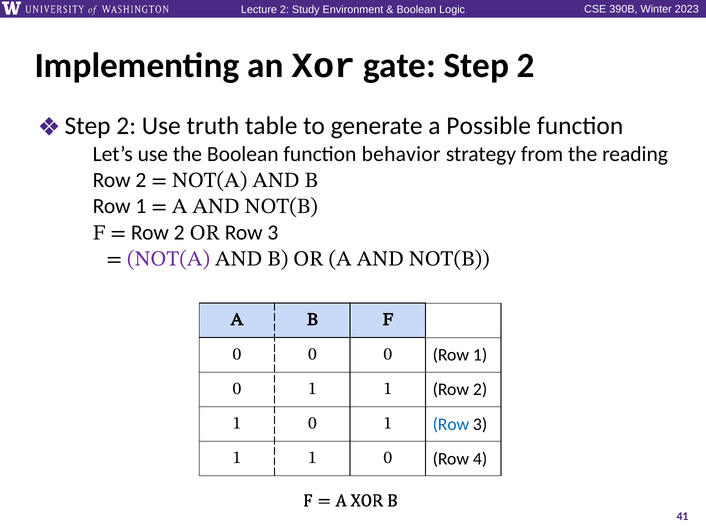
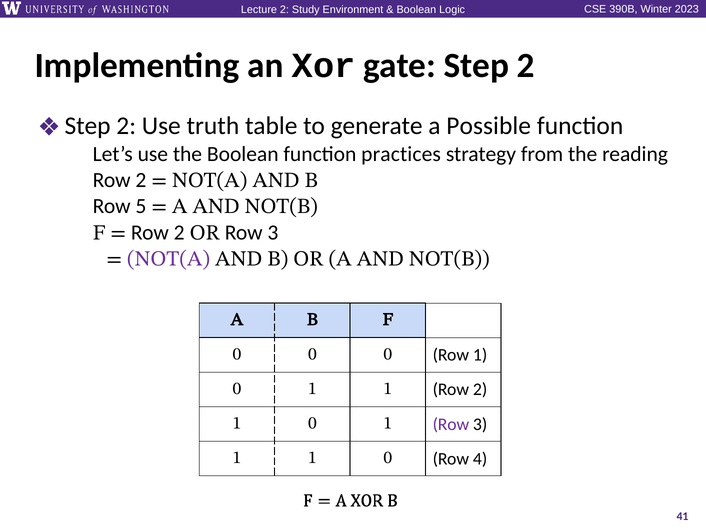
behavior: behavior -> practices
1 at (141, 206): 1 -> 5
Row at (451, 424) colour: blue -> purple
